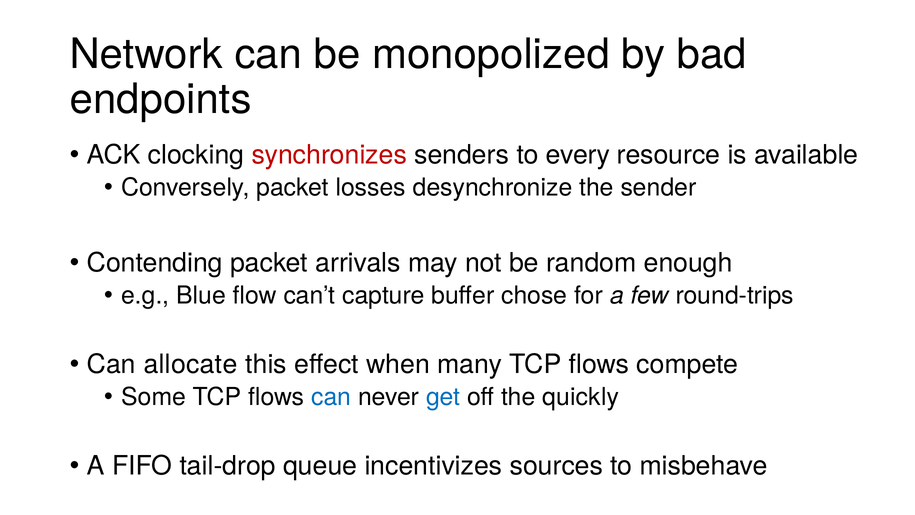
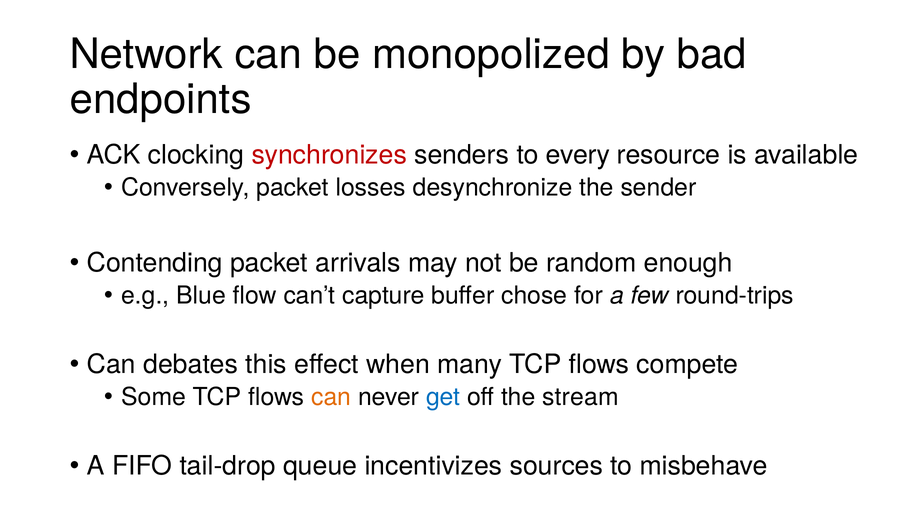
allocate: allocate -> debates
can at (331, 397) colour: blue -> orange
quickly: quickly -> stream
